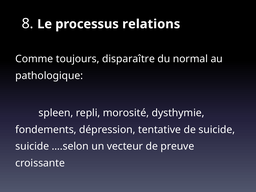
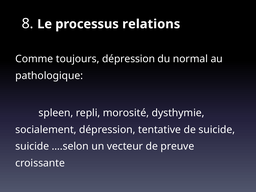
toujours disparaître: disparaître -> dépression
fondements: fondements -> socialement
